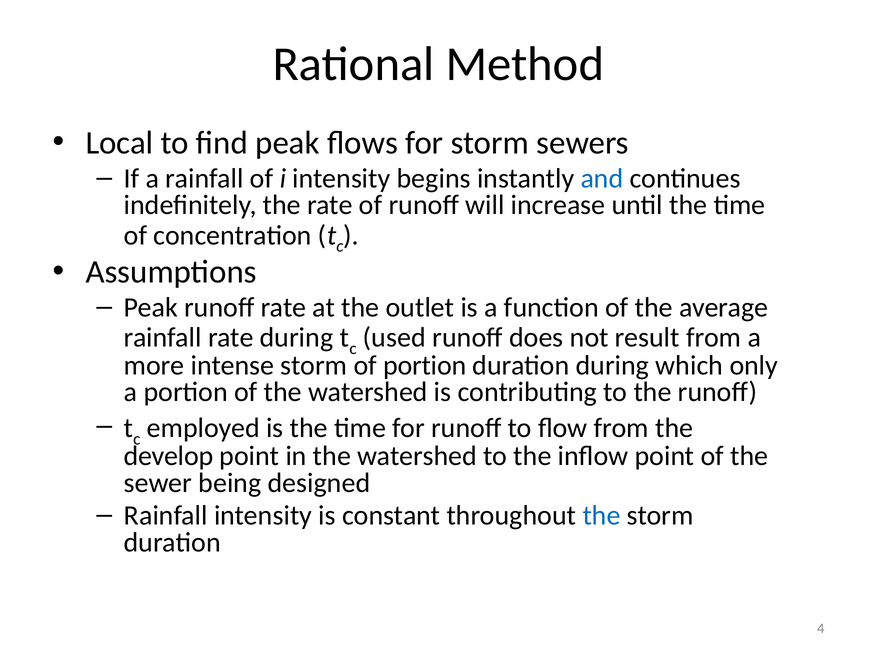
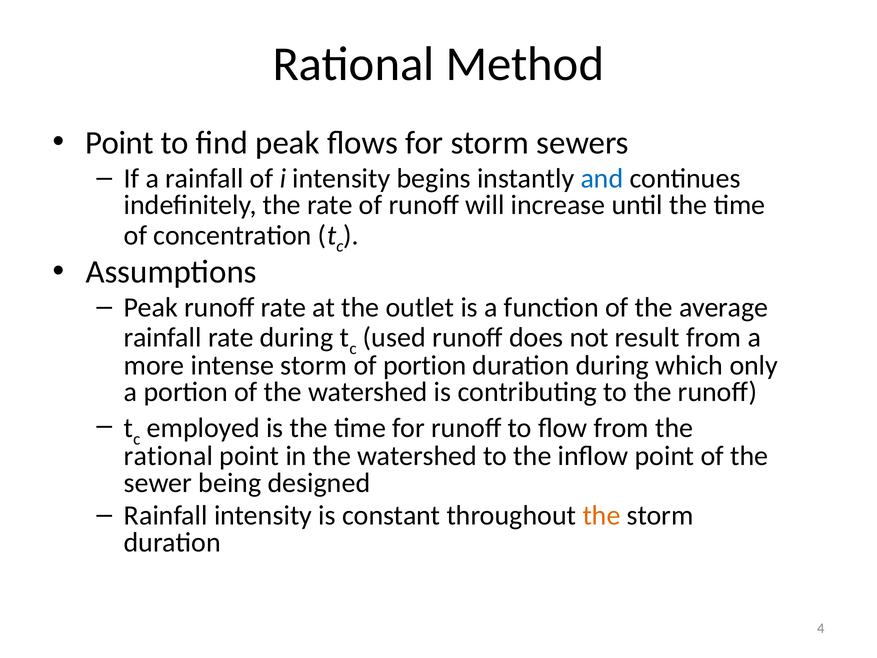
Local at (119, 143): Local -> Point
develop at (169, 456): develop -> rational
the at (602, 515) colour: blue -> orange
